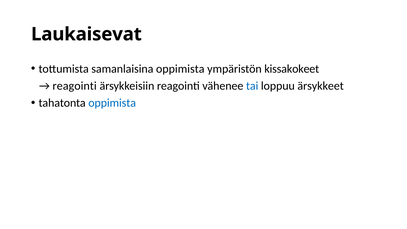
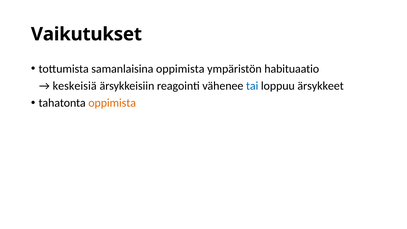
Laukaisevat: Laukaisevat -> Vaikutukset
kissakokeet: kissakokeet -> habituaatio
reagointi at (75, 86): reagointi -> keskeisiä
oppimista at (112, 103) colour: blue -> orange
